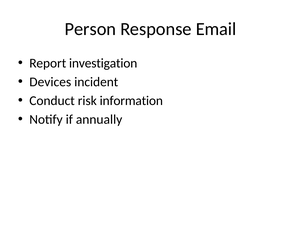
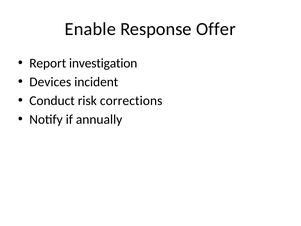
Person: Person -> Enable
Email: Email -> Offer
information: information -> corrections
